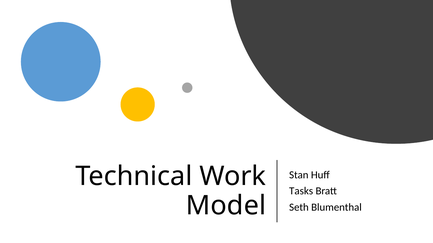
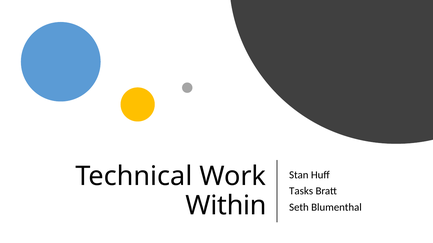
Model: Model -> Within
